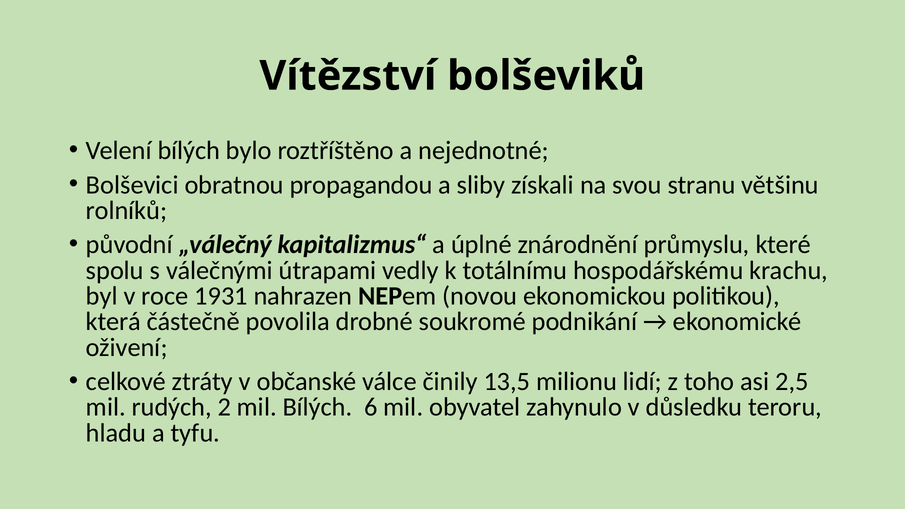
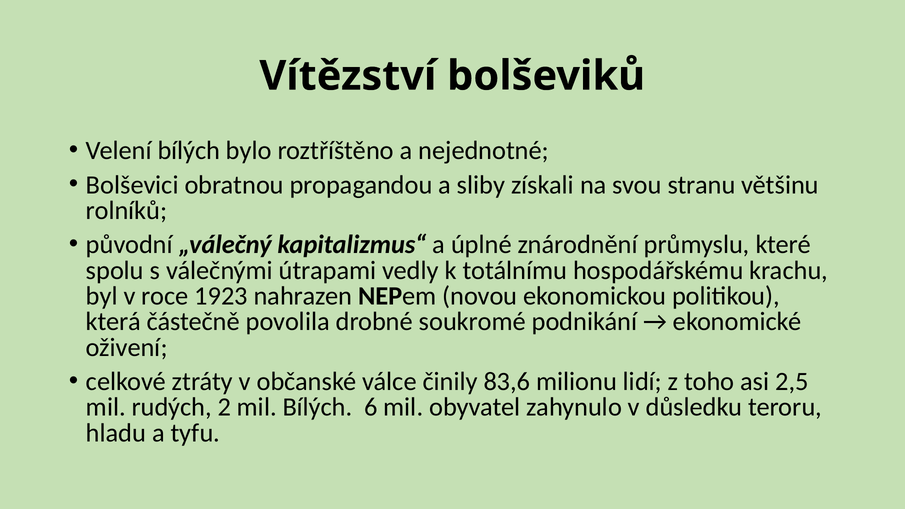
1931: 1931 -> 1923
13,5: 13,5 -> 83,6
